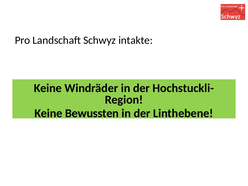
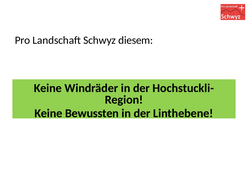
intakte: intakte -> diesem
